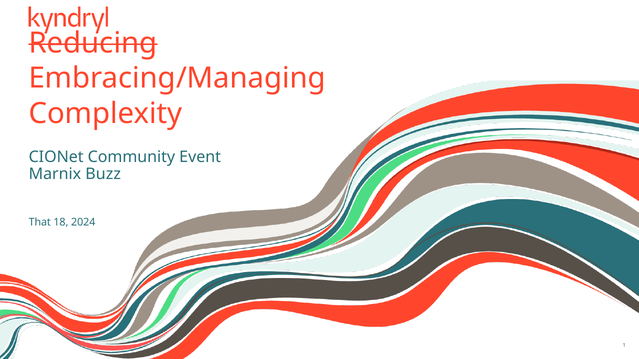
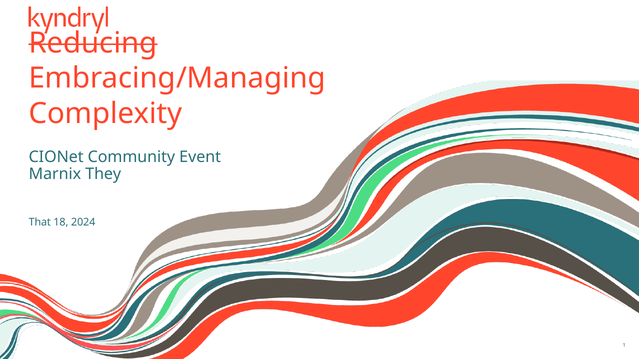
Buzz: Buzz -> They
